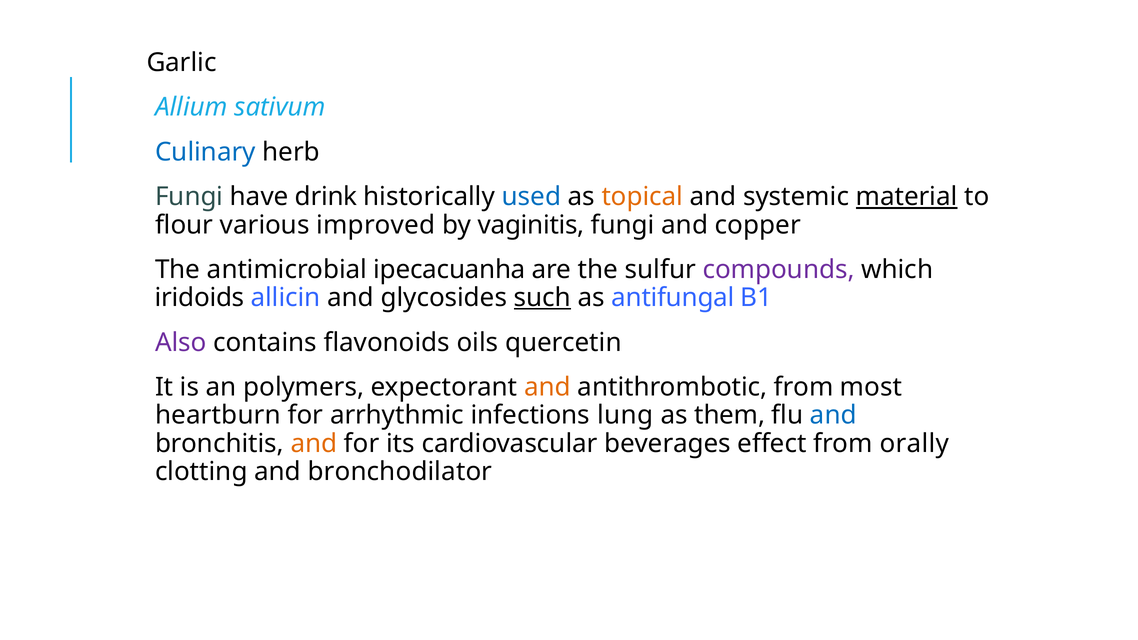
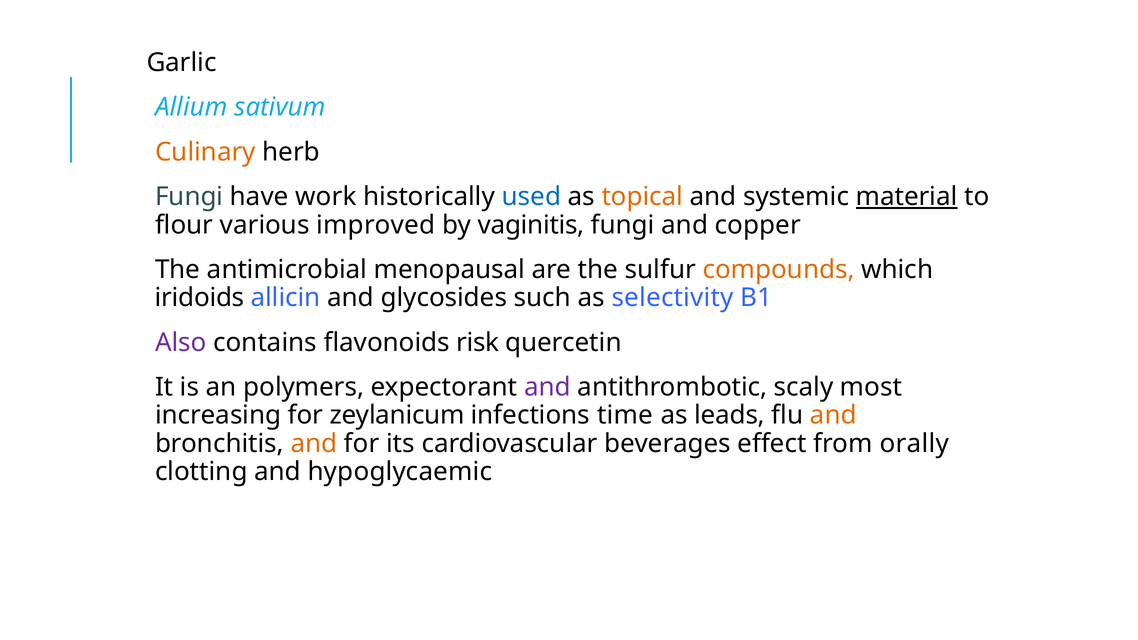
Culinary colour: blue -> orange
drink: drink -> work
ipecacuanha: ipecacuanha -> menopausal
compounds colour: purple -> orange
such underline: present -> none
antifungal: antifungal -> selectivity
oils: oils -> risk
and at (547, 387) colour: orange -> purple
antithrombotic from: from -> scaly
heartburn: heartburn -> increasing
arrhythmic: arrhythmic -> zeylanicum
lung: lung -> time
them: them -> leads
and at (833, 415) colour: blue -> orange
bronchodilator: bronchodilator -> hypoglycaemic
